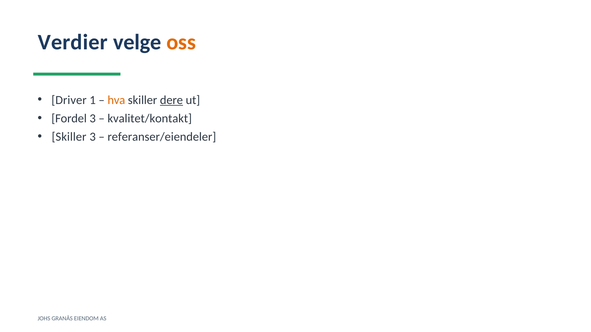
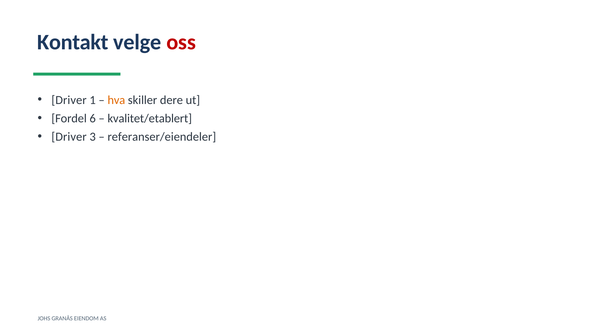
Verdier: Verdier -> Kontakt
oss colour: orange -> red
dere underline: present -> none
Fordel 3: 3 -> 6
kvalitet/kontakt: kvalitet/kontakt -> kvalitet/etablert
Skiller at (69, 137): Skiller -> Driver
